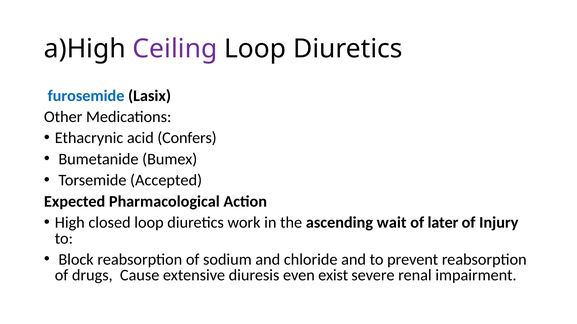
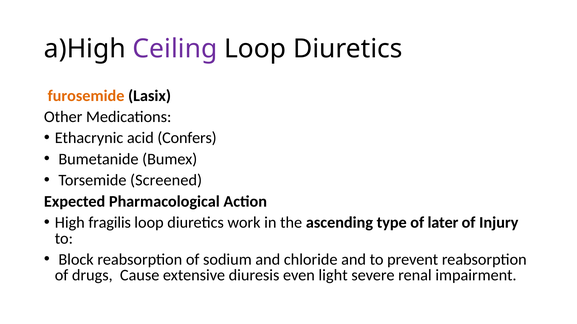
furosemide colour: blue -> orange
Accepted: Accepted -> Screened
closed: closed -> fragilis
wait: wait -> type
exist: exist -> light
